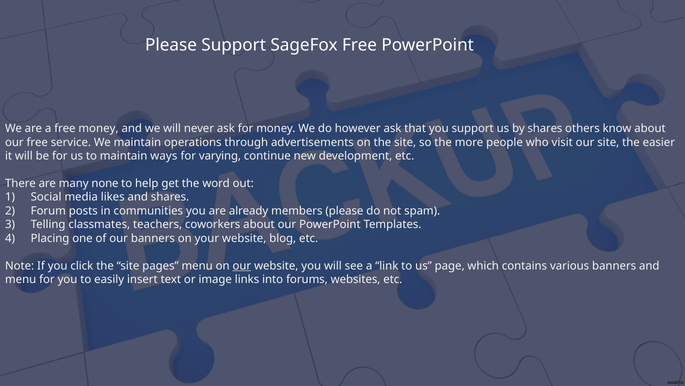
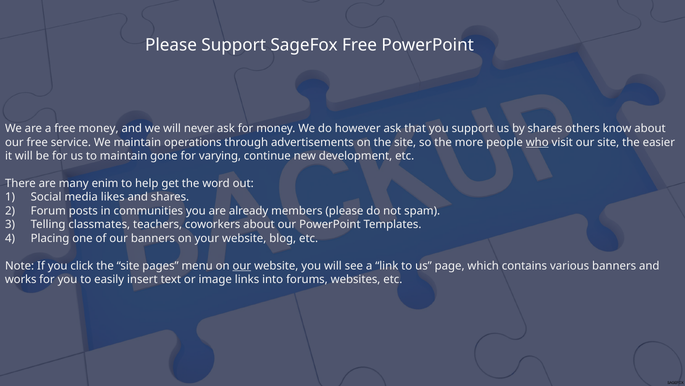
who underline: none -> present
ways: ways -> gone
none: none -> enim
menu at (21, 279): menu -> works
